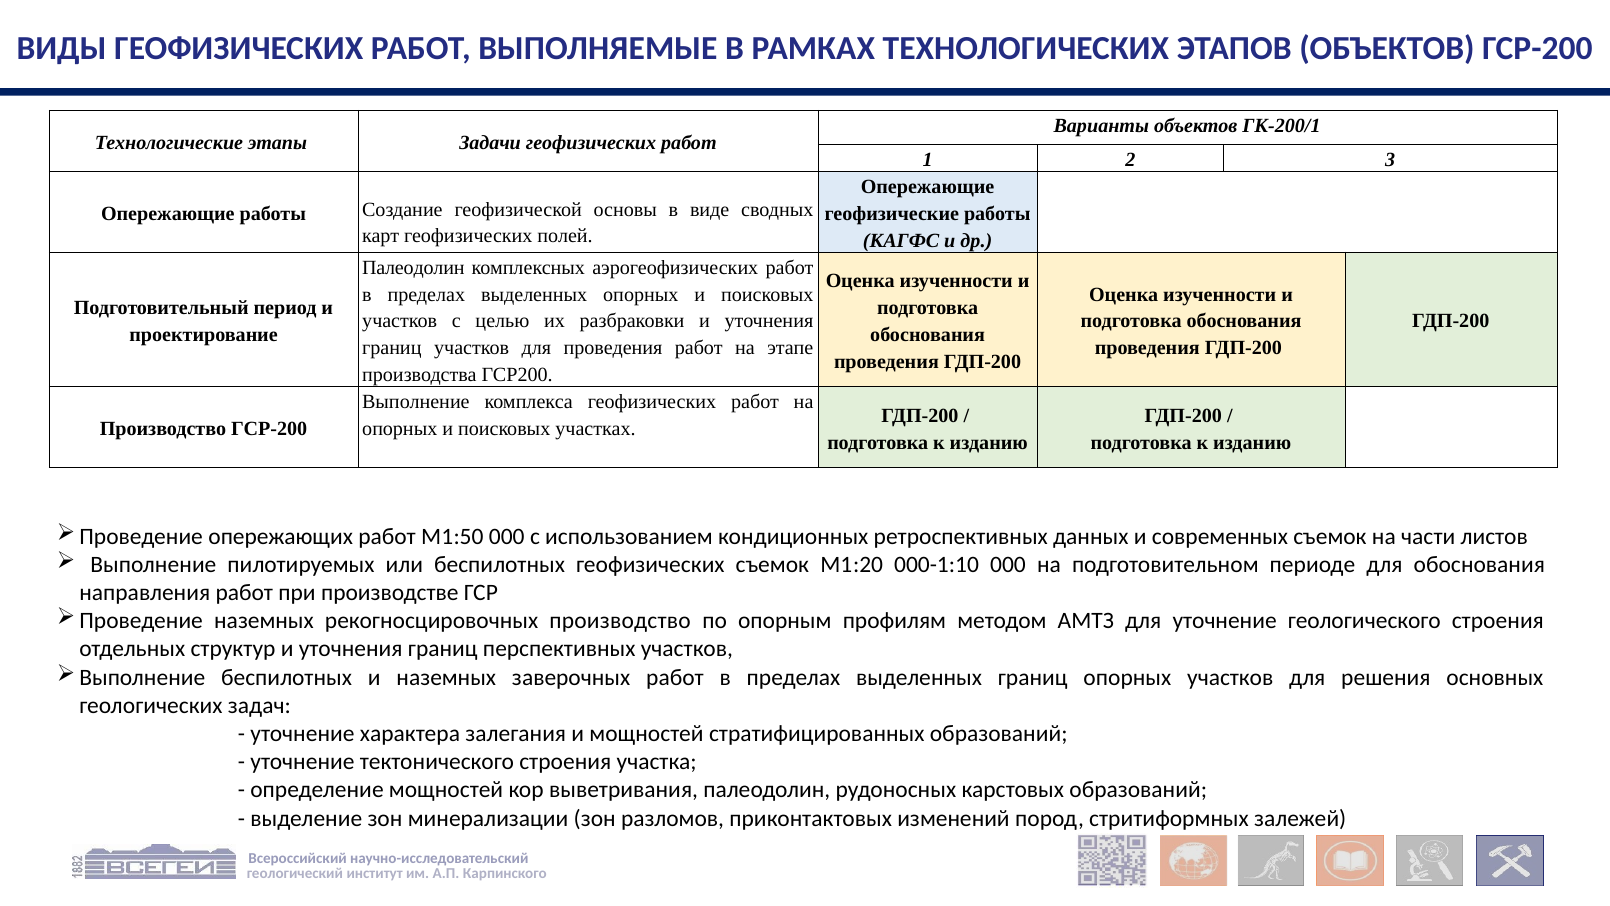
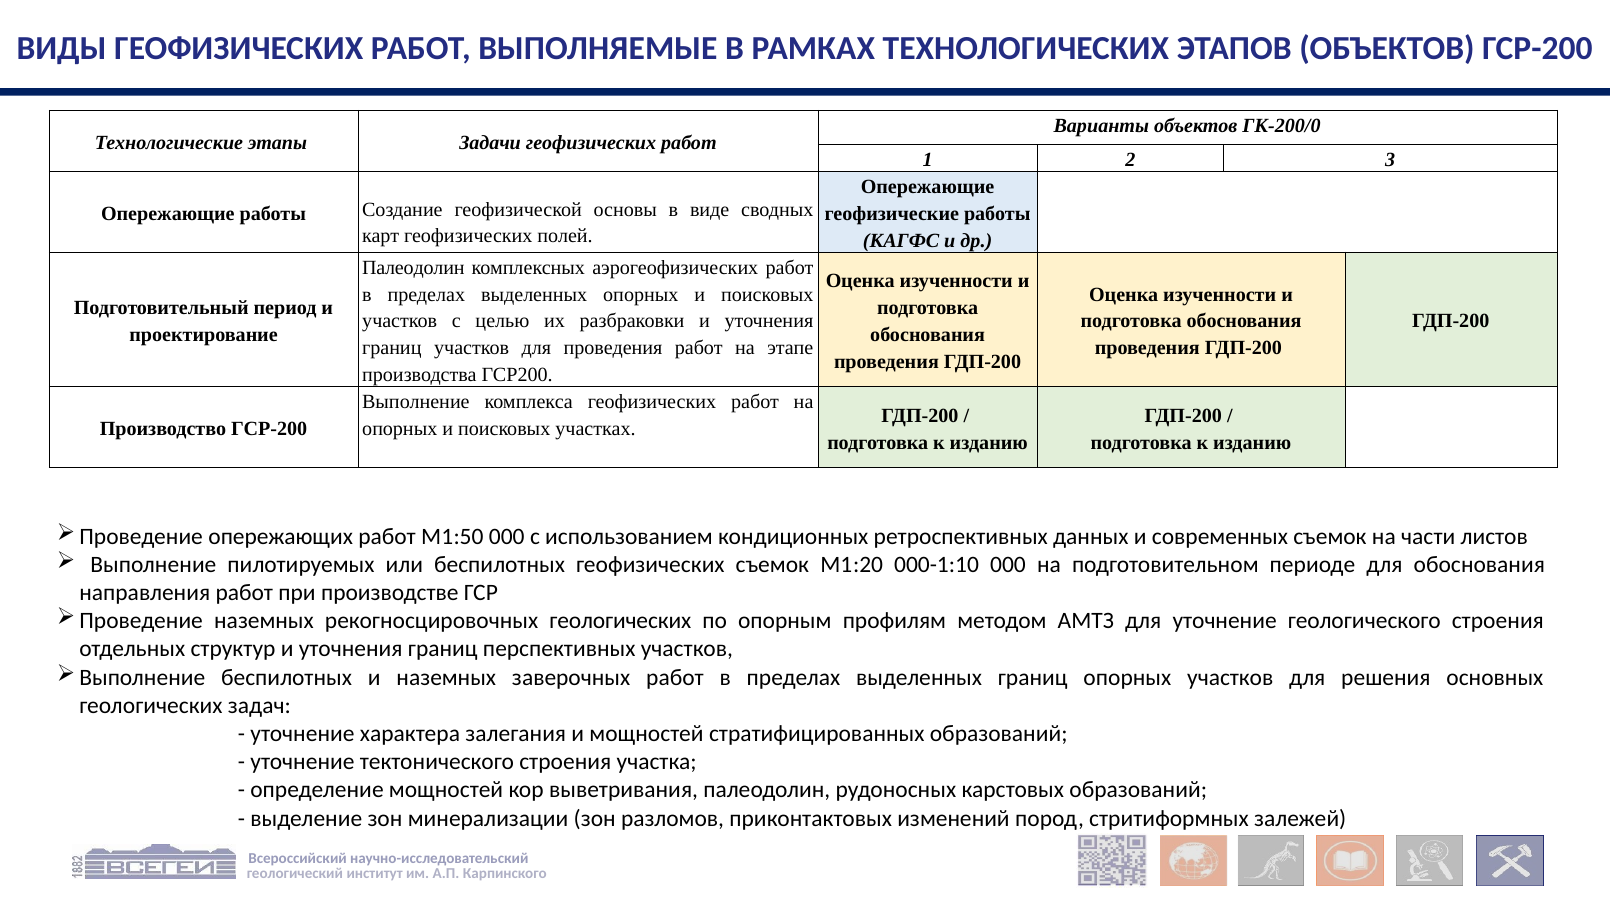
ГК-200/1: ГК-200/1 -> ГК-200/0
рекогносцировочных производство: производство -> геологических
